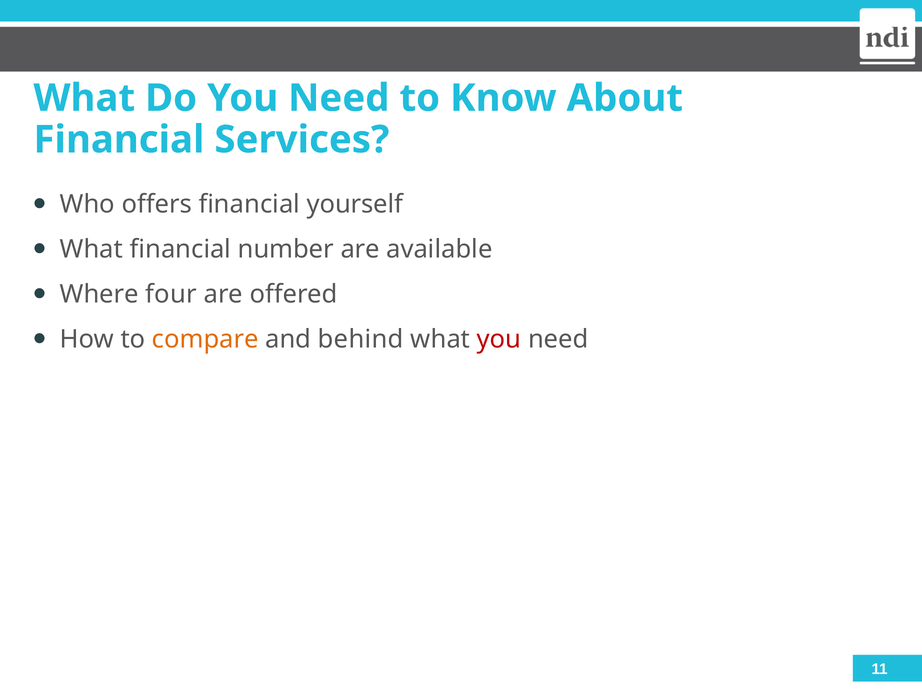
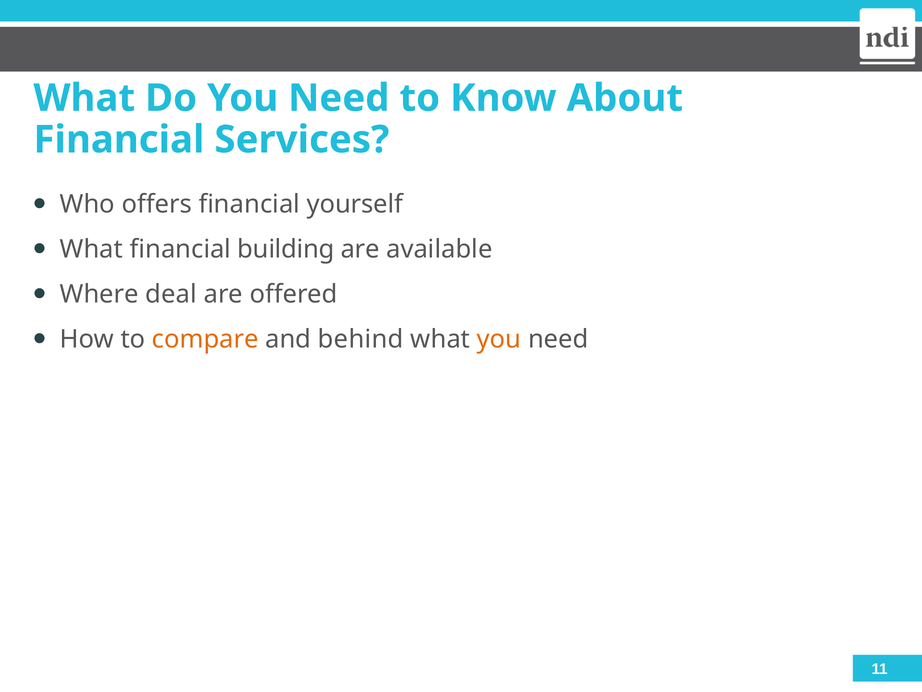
number: number -> building
four: four -> deal
you at (499, 339) colour: red -> orange
